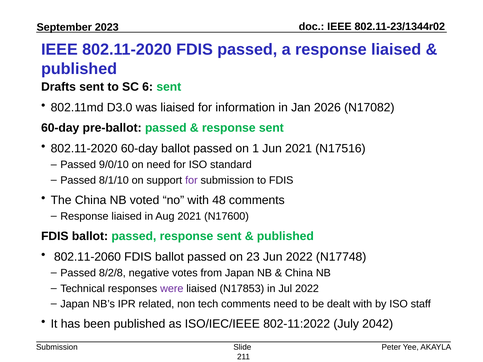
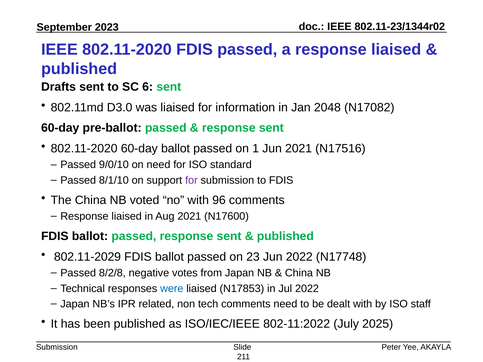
2026: 2026 -> 2048
48: 48 -> 96
802.11-2060: 802.11-2060 -> 802.11-2029
were colour: purple -> blue
2042: 2042 -> 2025
